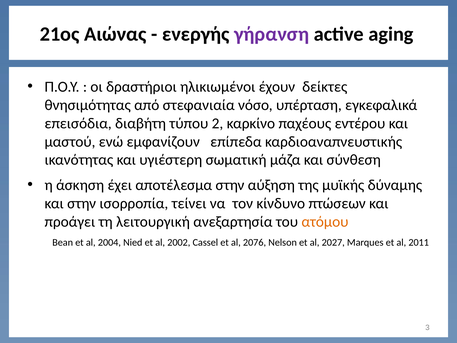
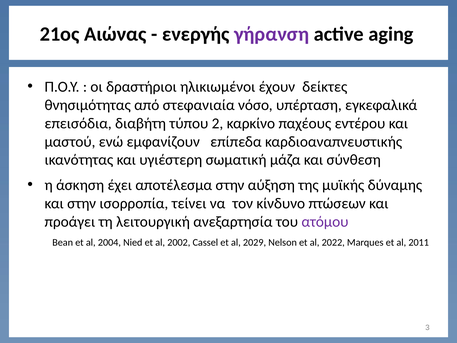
ατόμου colour: orange -> purple
2076: 2076 -> 2029
2027: 2027 -> 2022
